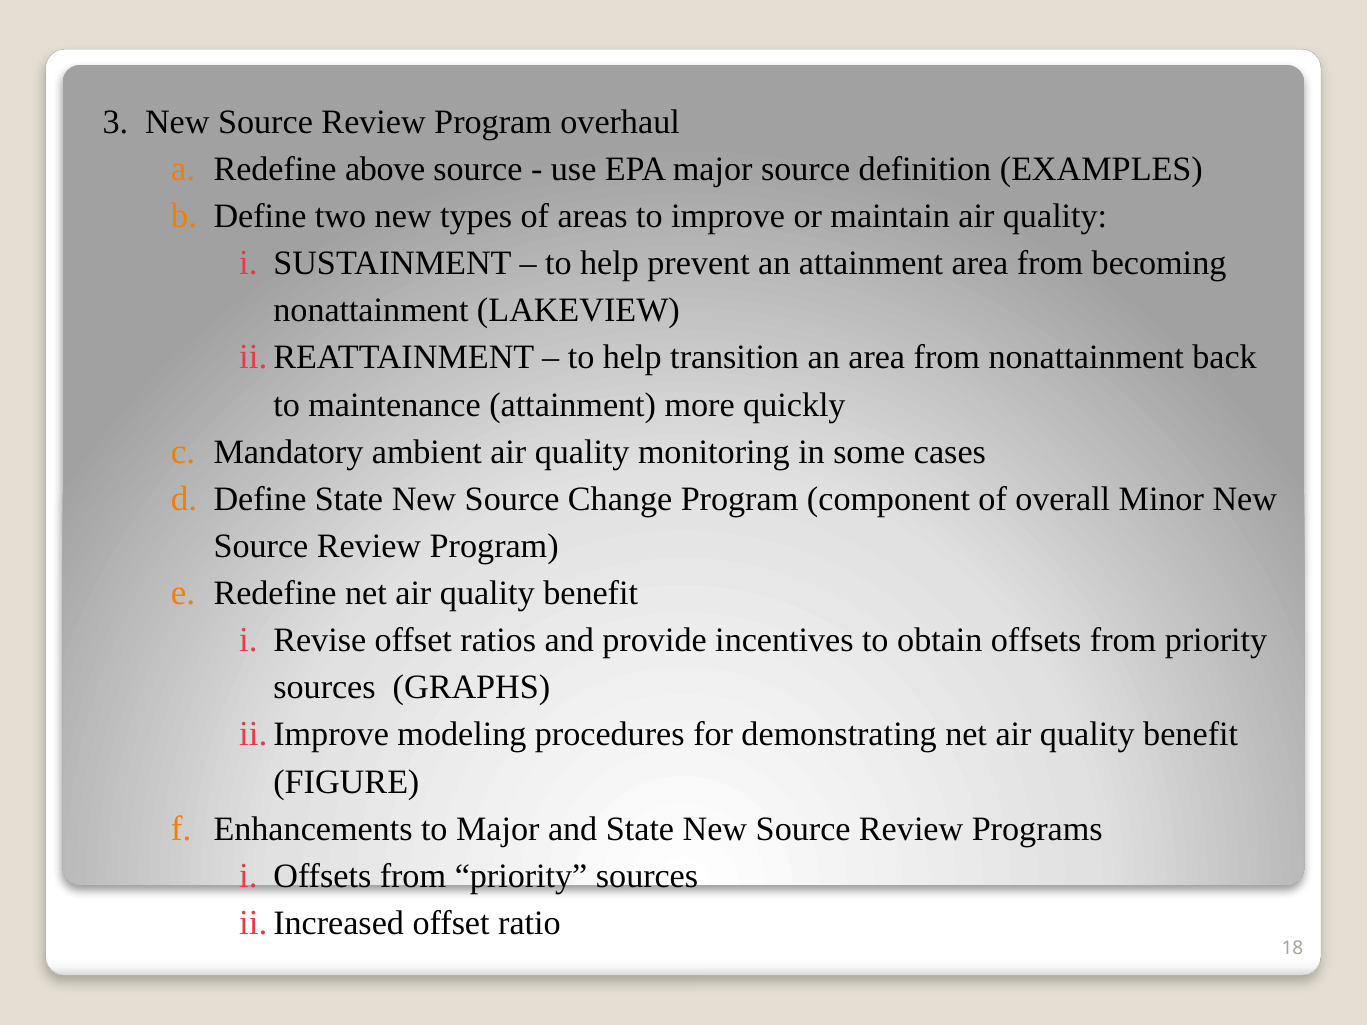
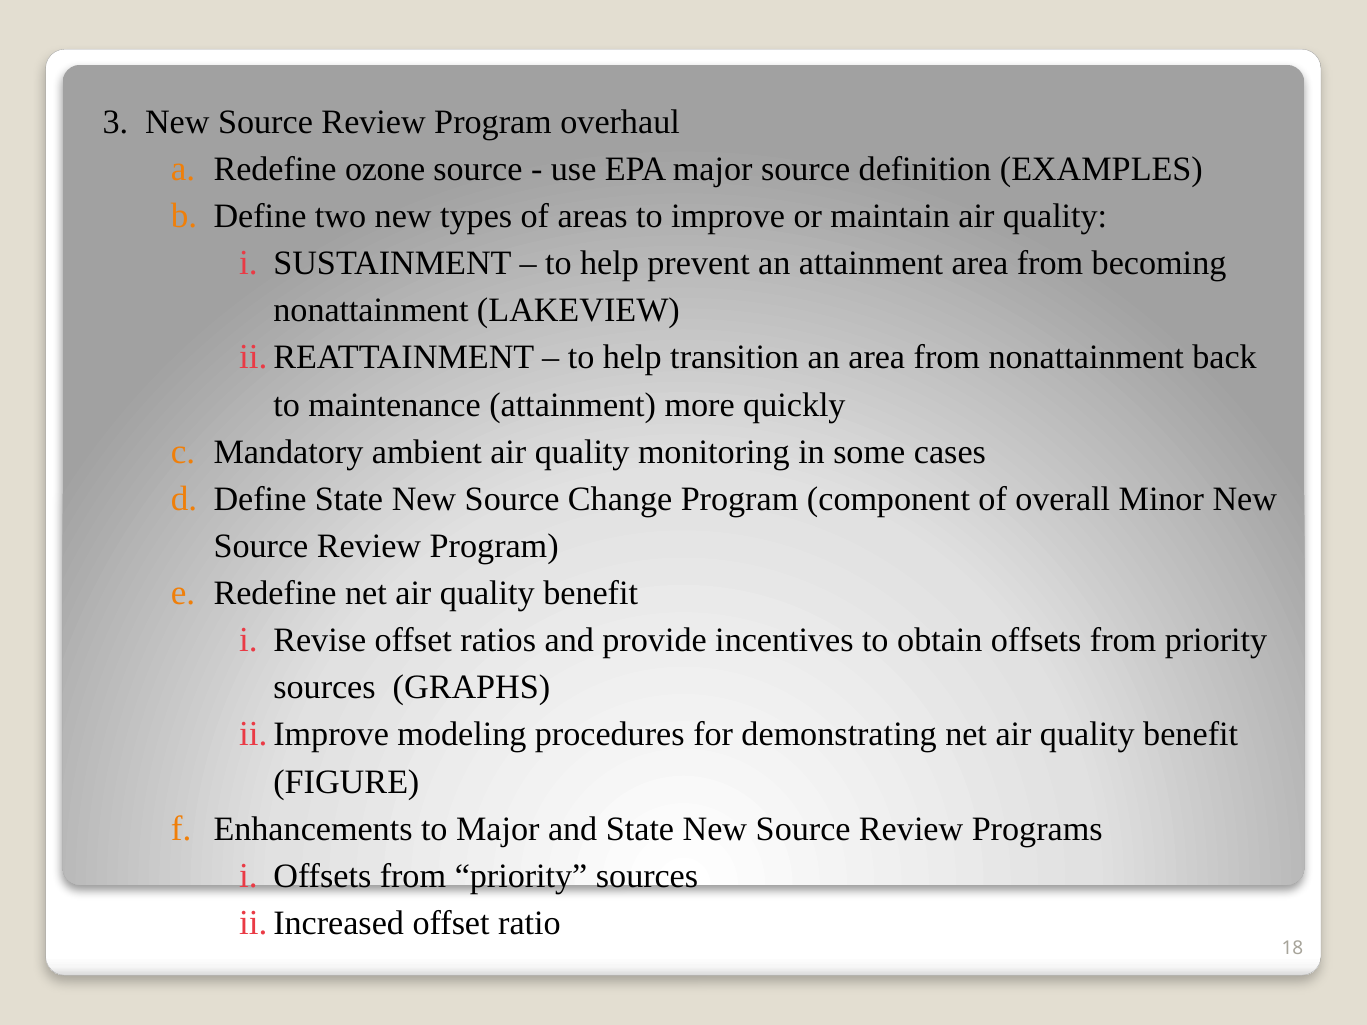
above: above -> ozone
